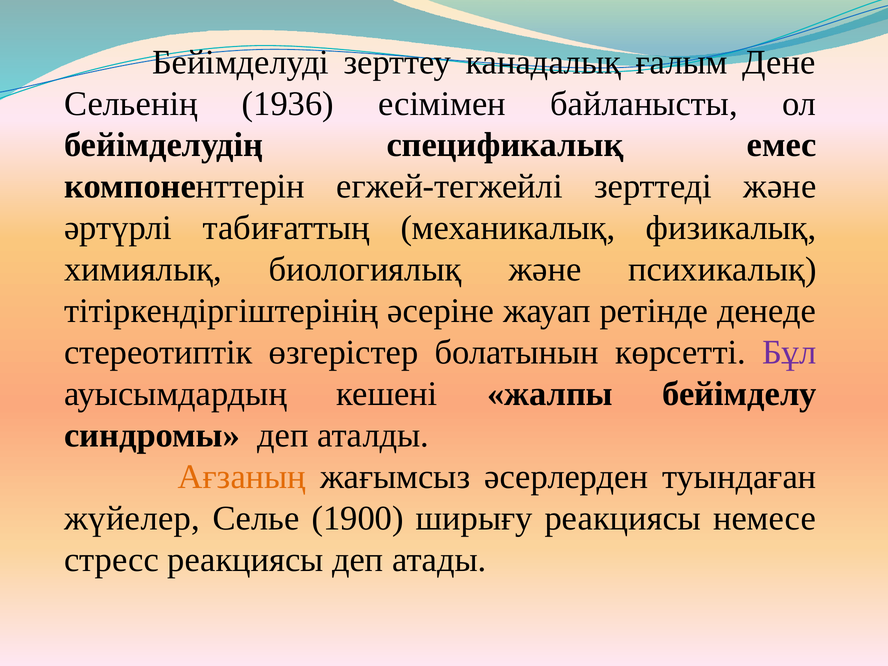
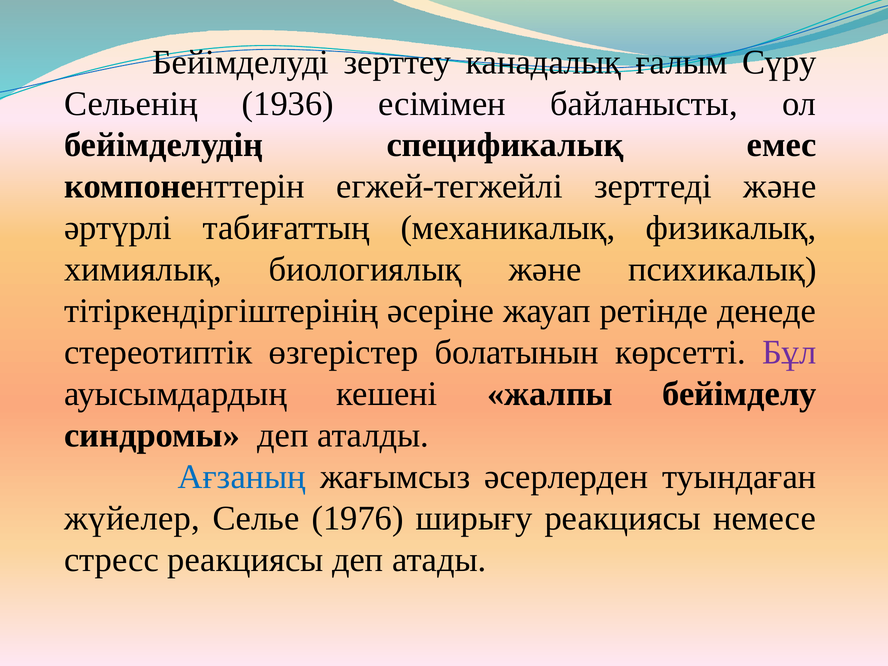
Дене: Дене -> Сүру
Ағзаның colour: orange -> blue
1900: 1900 -> 1976
